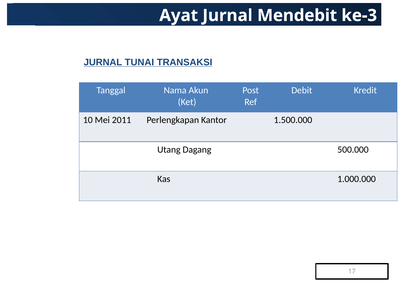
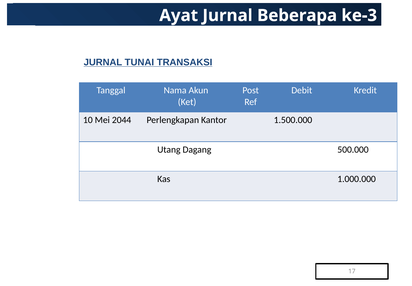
Mendebit: Mendebit -> Beberapa
2011: 2011 -> 2044
